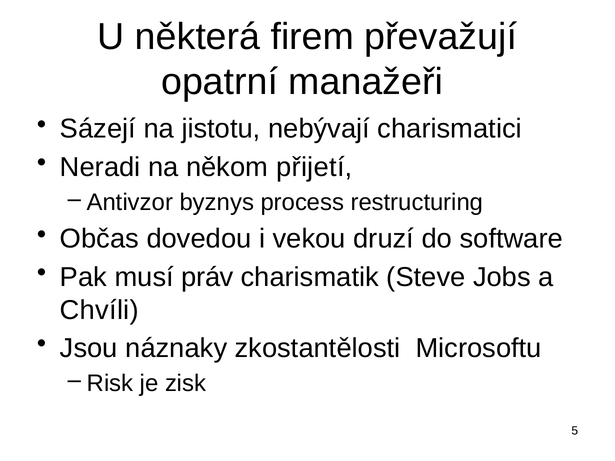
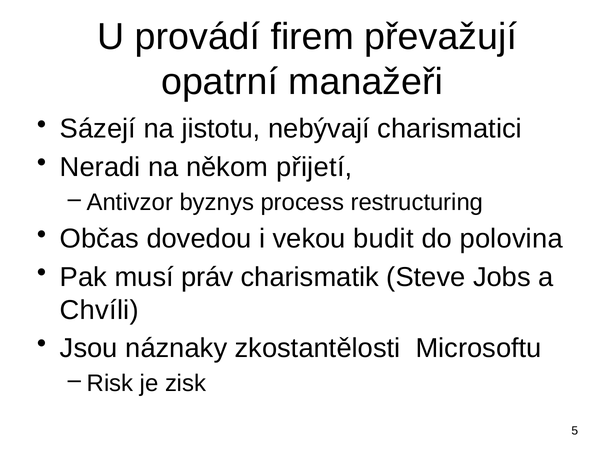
některá: některá -> provádí
druzí: druzí -> budit
software: software -> polovina
